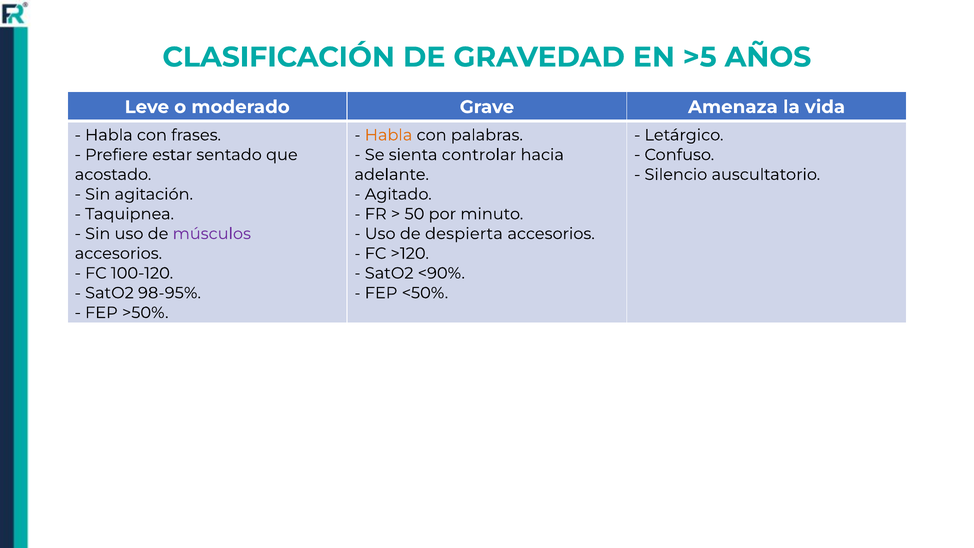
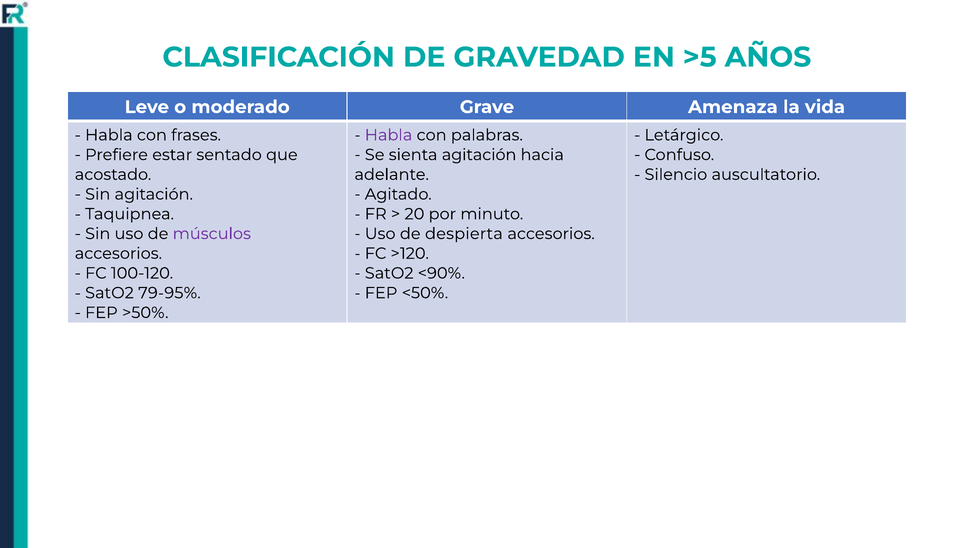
Habla at (389, 135) colour: orange -> purple
sienta controlar: controlar -> agitación
50: 50 -> 20
98-95%: 98-95% -> 79-95%
